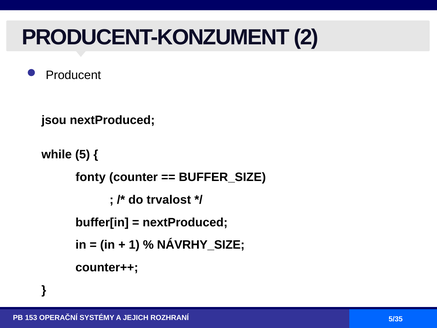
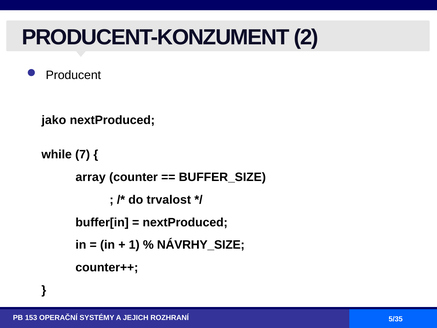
jsou: jsou -> jako
5: 5 -> 7
fonty: fonty -> array
